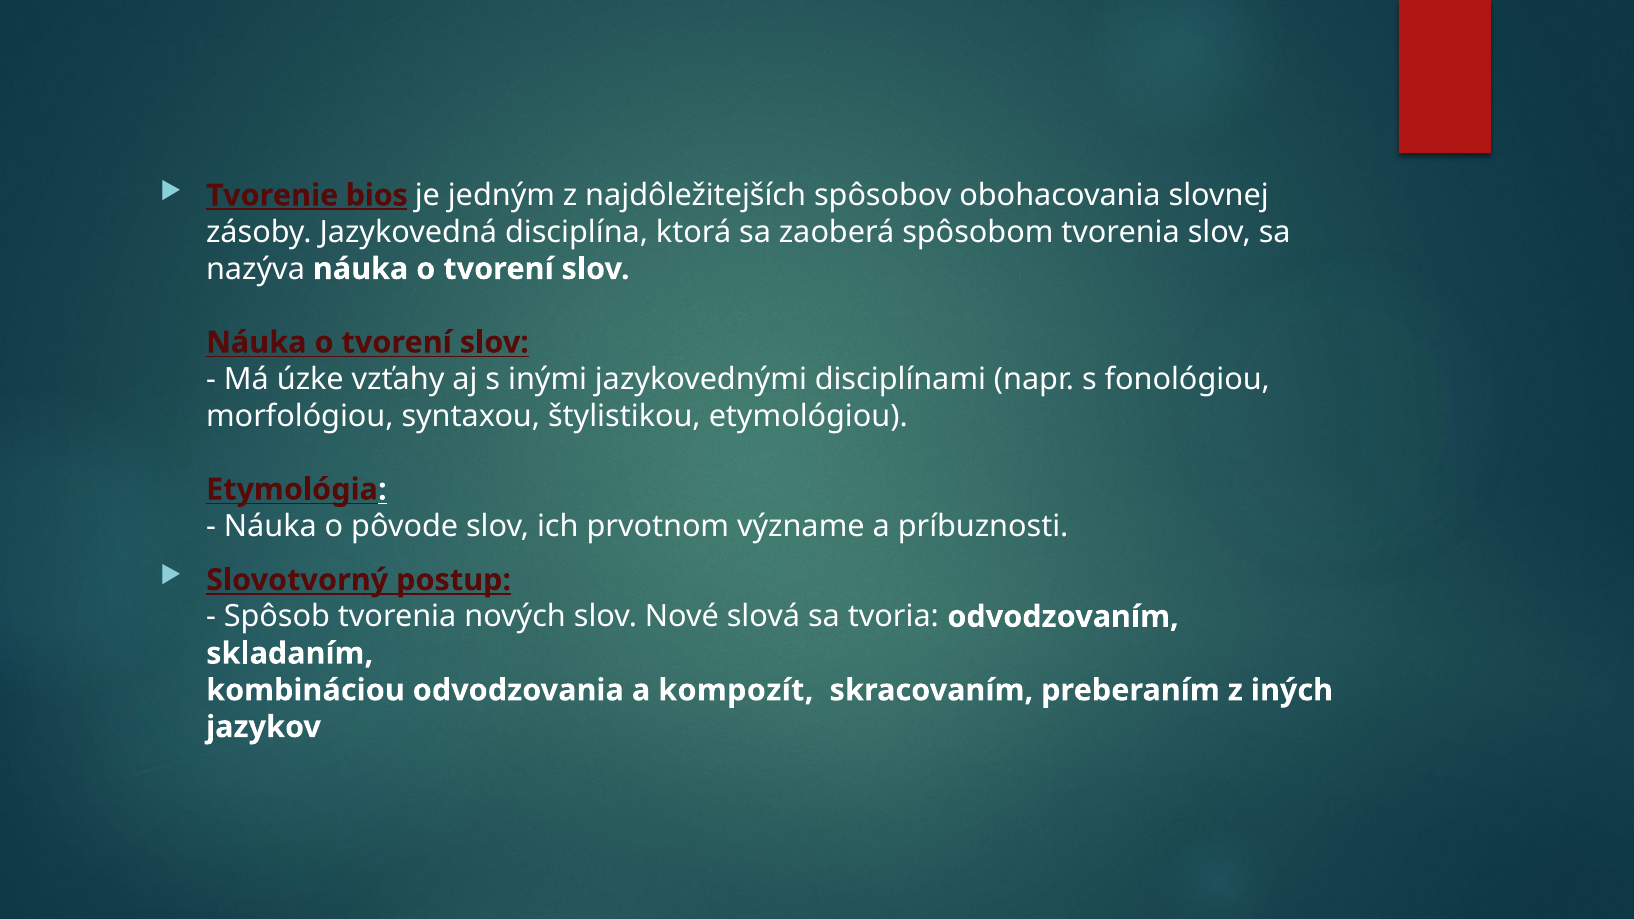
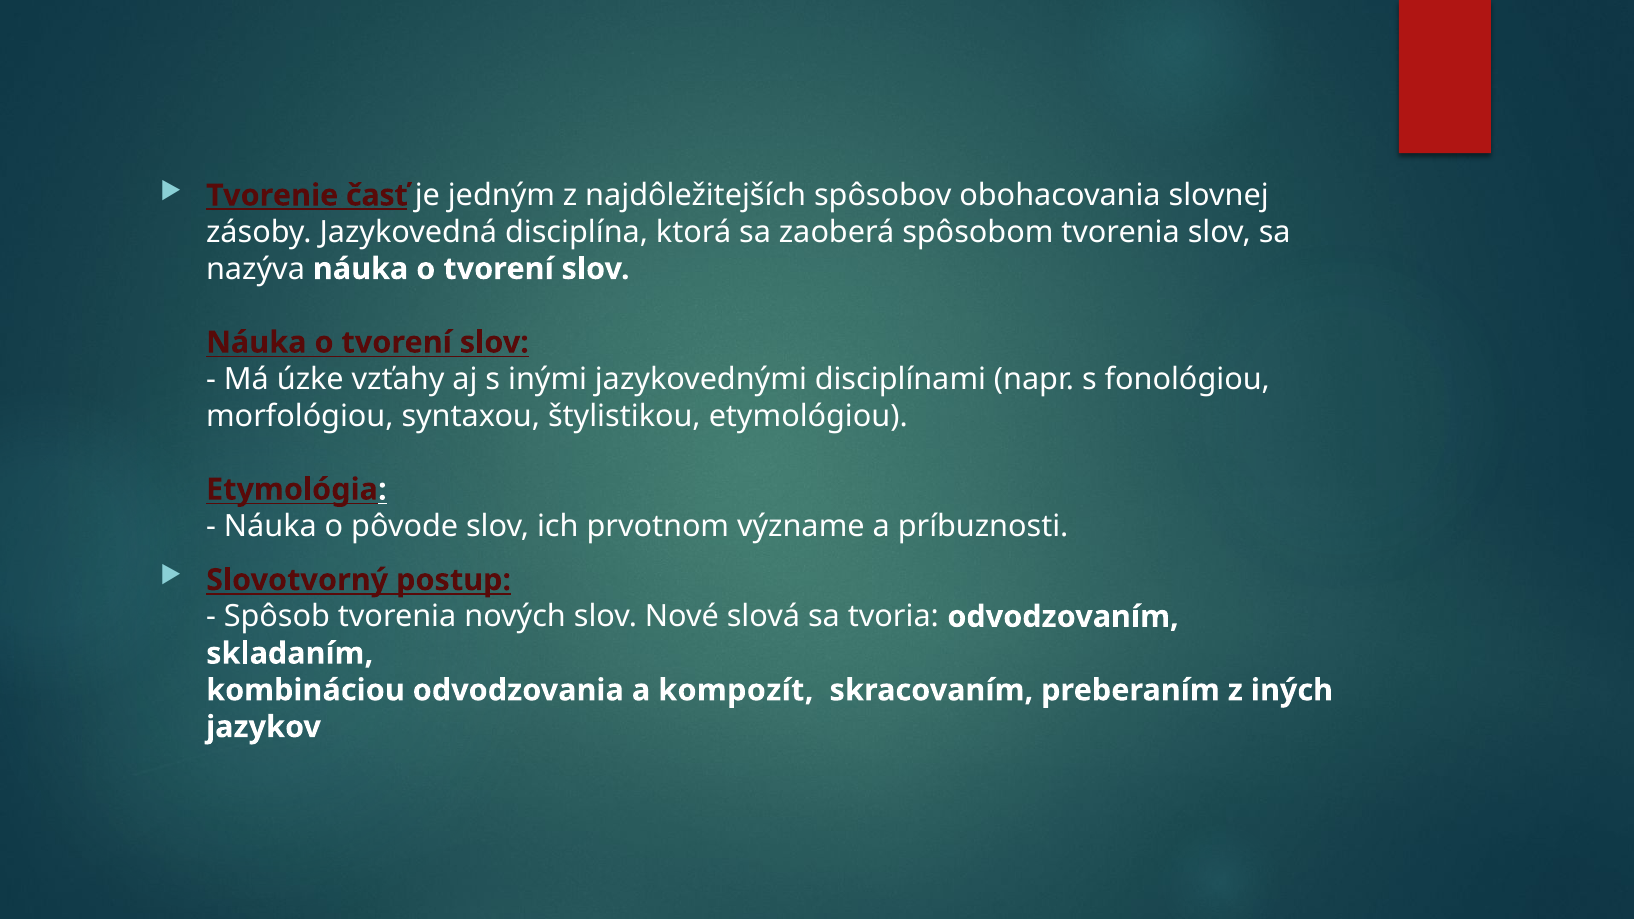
bios: bios -> časť
